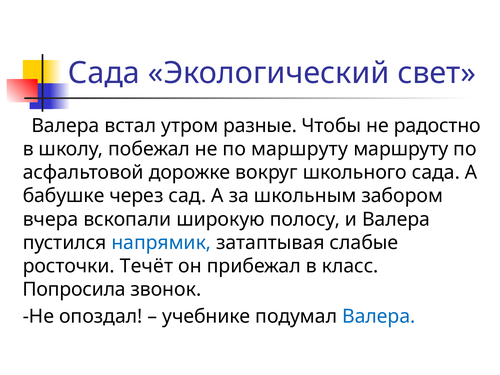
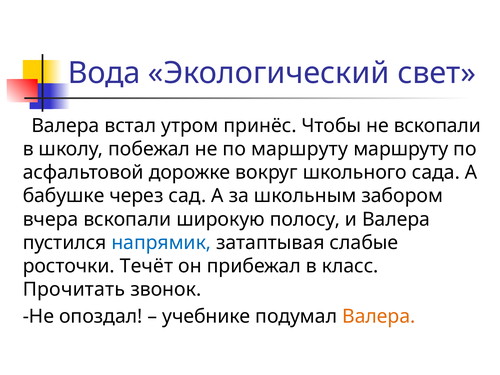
Сада at (104, 73): Сада -> Вода
разные: разные -> принёс
не радостно: радостно -> вскопали
Попросила: Попросила -> Прочитать
Валера at (379, 317) colour: blue -> orange
